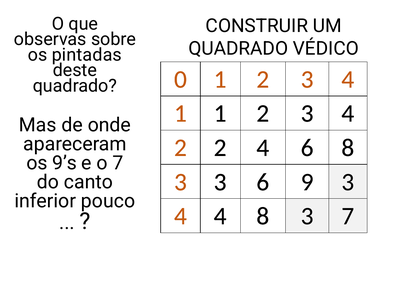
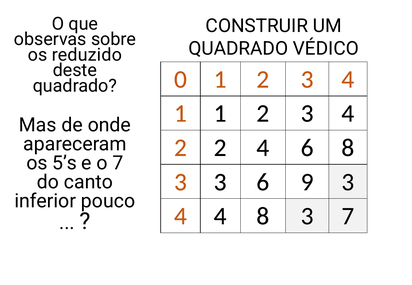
pintadas: pintadas -> reduzido
9’s: 9’s -> 5’s
